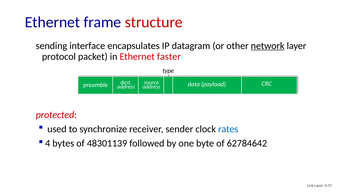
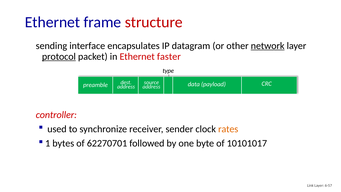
protocol underline: none -> present
protected: protected -> controller
rates colour: blue -> orange
4: 4 -> 1
48301139: 48301139 -> 62270701
62784642: 62784642 -> 10101017
